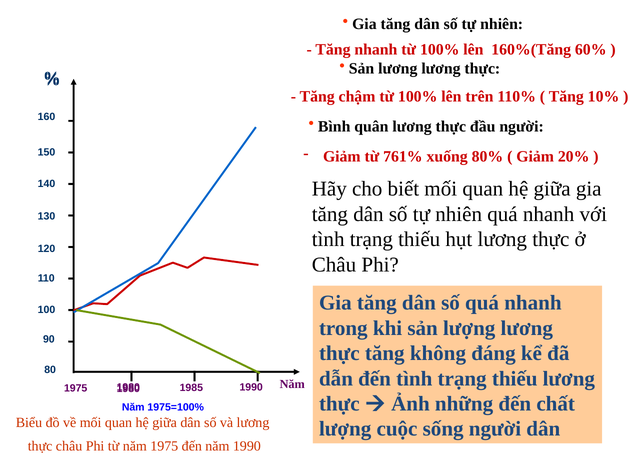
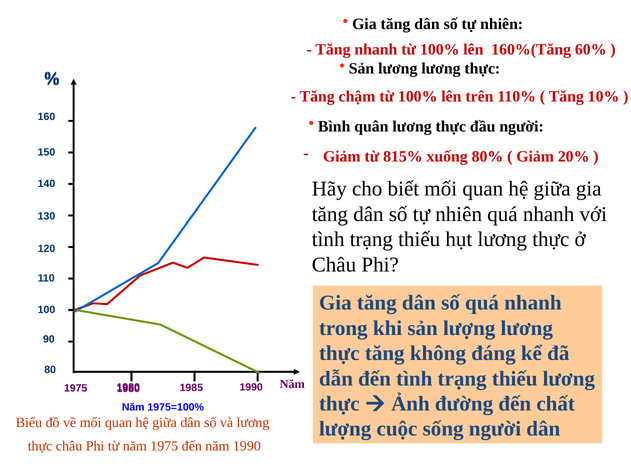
761%: 761% -> 815%
những: những -> đường
